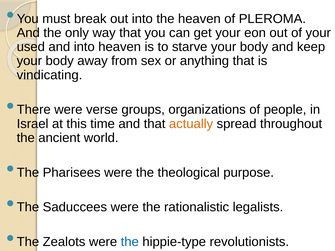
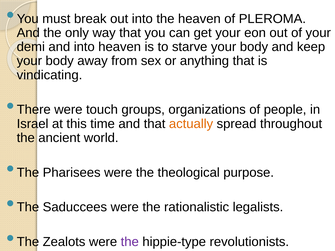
used: used -> demi
verse: verse -> touch
the at (130, 242) colour: blue -> purple
